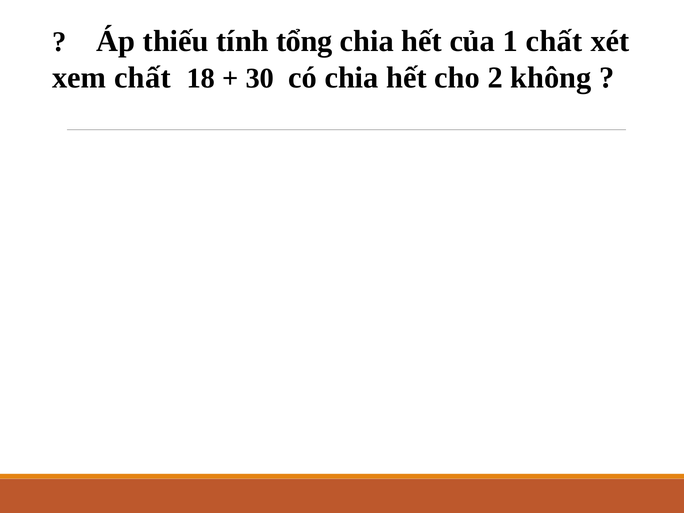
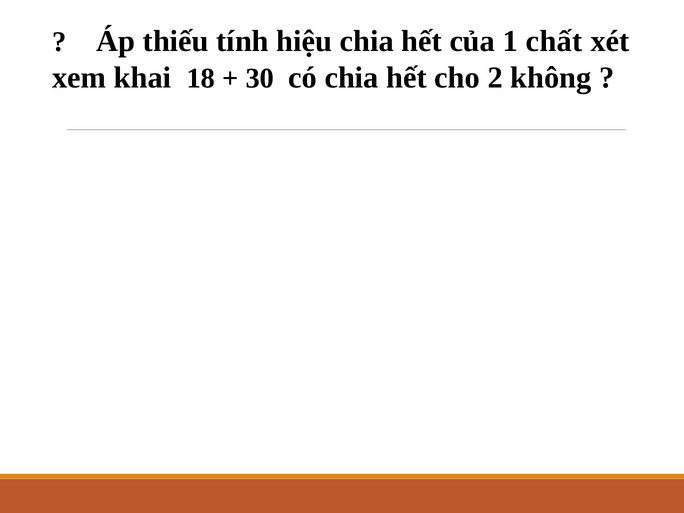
tổng: tổng -> hiệu
xem chất: chất -> khai
